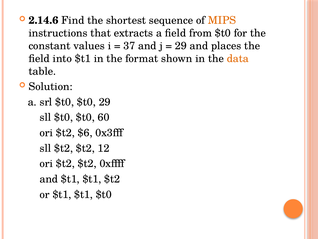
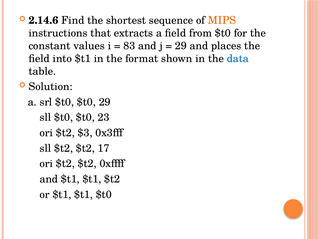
37: 37 -> 83
data colour: orange -> blue
60: 60 -> 23
$6: $6 -> $3
12: 12 -> 17
